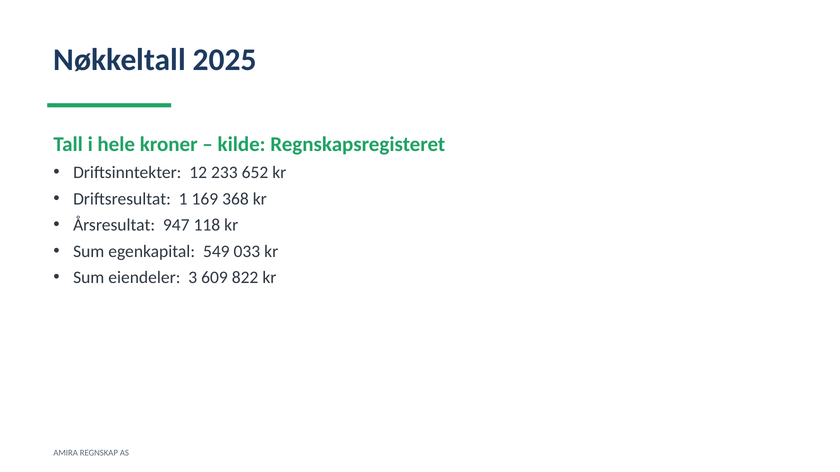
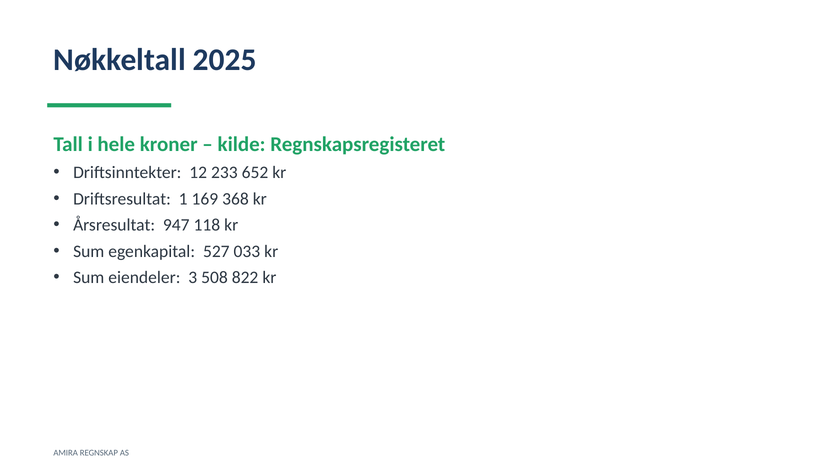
549: 549 -> 527
609: 609 -> 508
